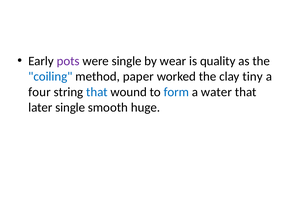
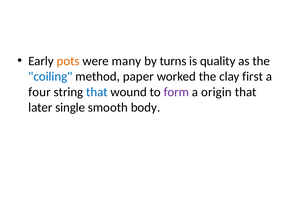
pots colour: purple -> orange
were single: single -> many
wear: wear -> turns
tiny: tiny -> first
form colour: blue -> purple
water: water -> origin
huge: huge -> body
